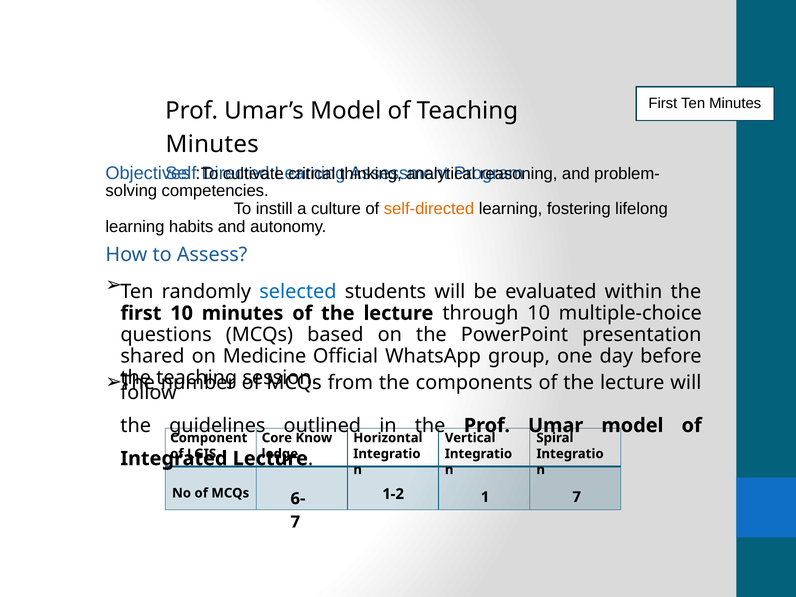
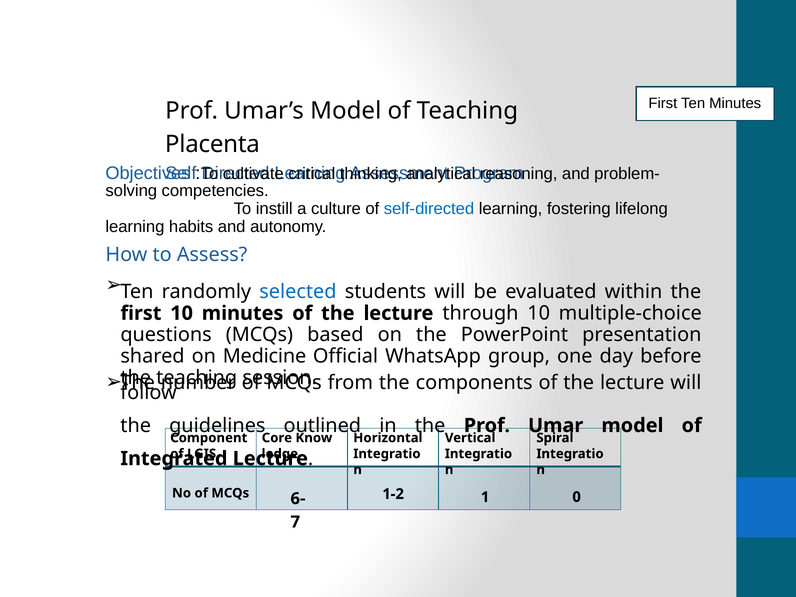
Minutes at (212, 144): Minutes -> Placenta
self-directed colour: orange -> blue
1 7: 7 -> 0
